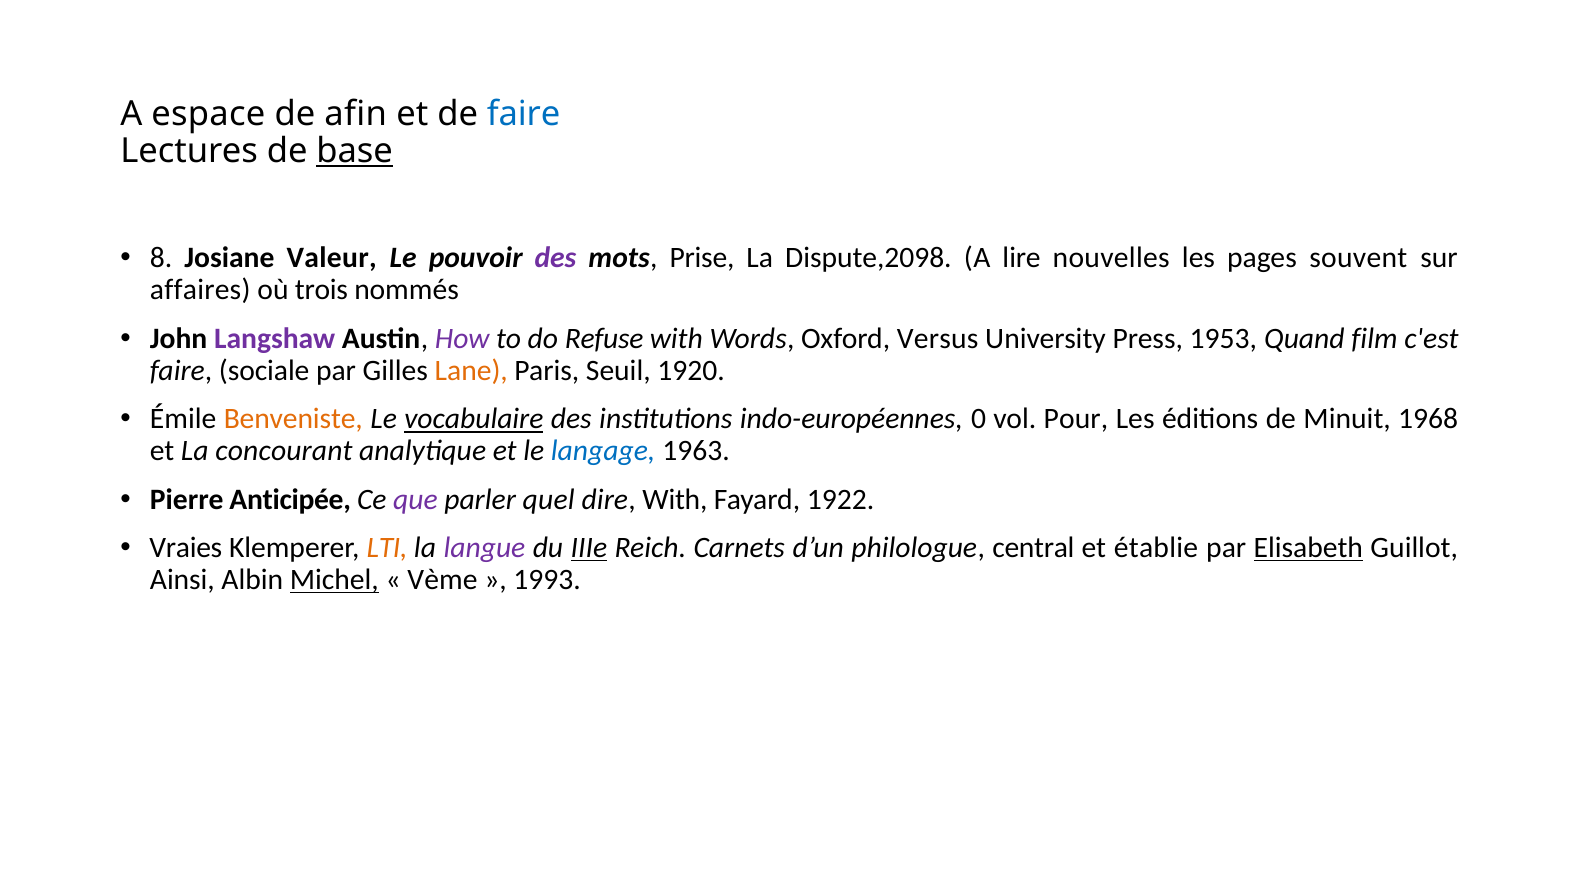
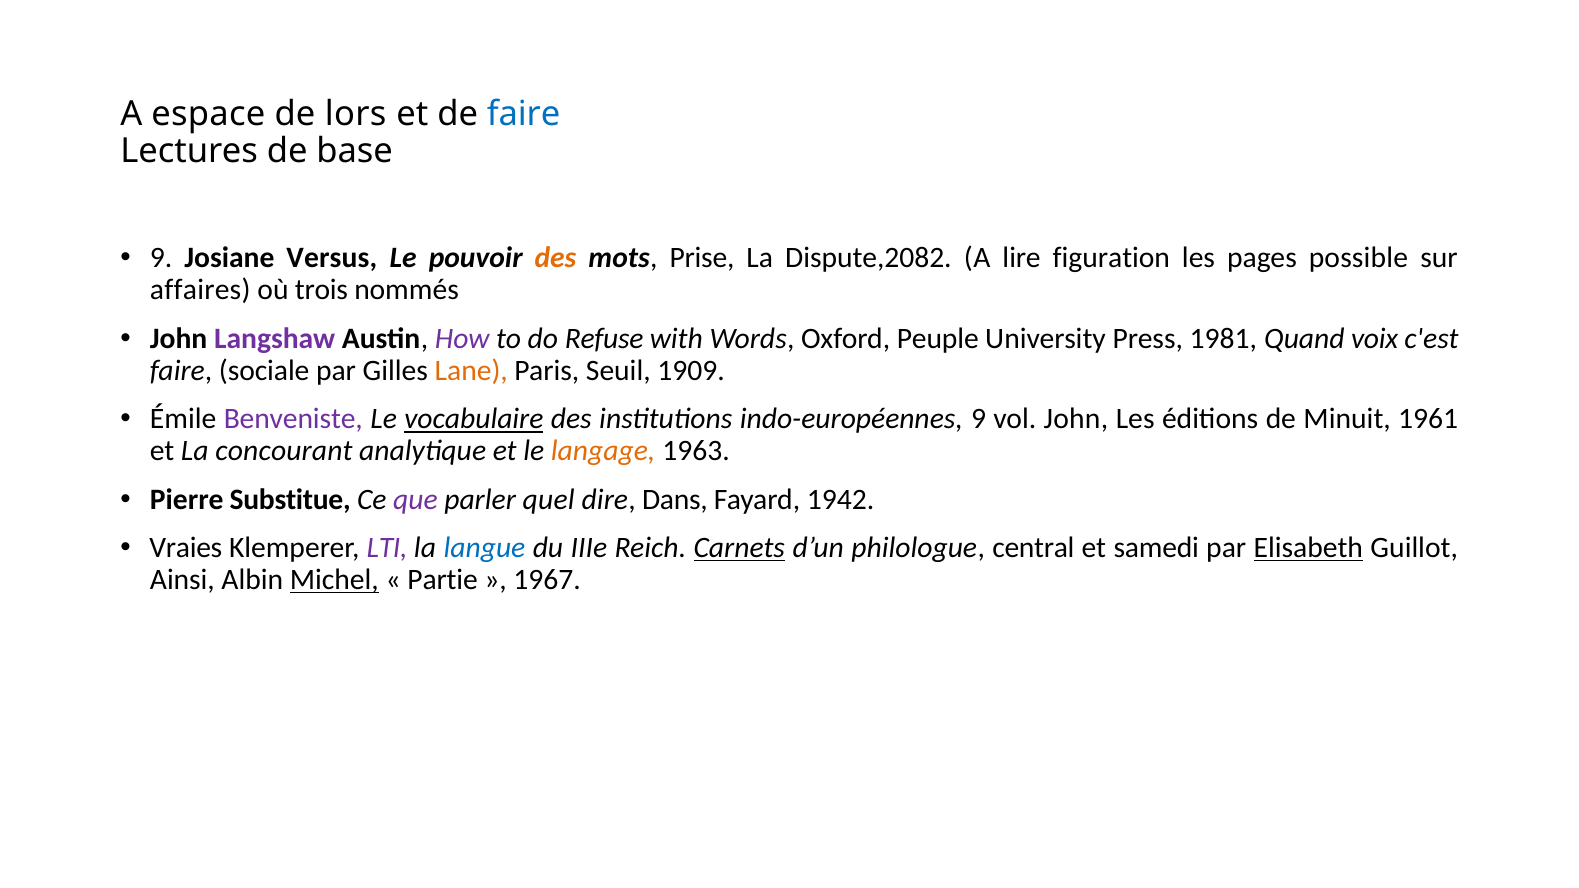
afin: afin -> lors
base underline: present -> none
8 at (161, 258): 8 -> 9
Valeur: Valeur -> Versus
des at (555, 258) colour: purple -> orange
Dispute,2098: Dispute,2098 -> Dispute,2082
nouvelles: nouvelles -> figuration
souvent: souvent -> possible
Versus: Versus -> Peuple
1953: 1953 -> 1981
film: film -> voix
1920: 1920 -> 1909
Benveniste colour: orange -> purple
indo-européennes 0: 0 -> 9
vol Pour: Pour -> John
1968: 1968 -> 1961
langage colour: blue -> orange
Anticipée: Anticipée -> Substitue
dire With: With -> Dans
1922: 1922 -> 1942
LTI colour: orange -> purple
langue colour: purple -> blue
IIIe underline: present -> none
Carnets underline: none -> present
établie: établie -> samedi
Vème: Vème -> Partie
1993: 1993 -> 1967
